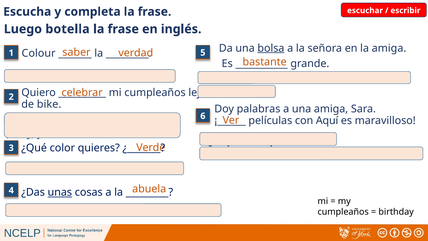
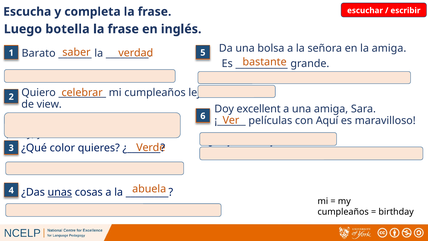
bolsa underline: present -> none
Colour at (39, 53): Colour -> Barato
bike: bike -> view
palabras: palabras -> excellent
